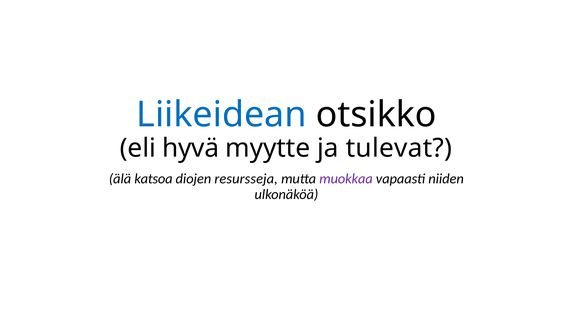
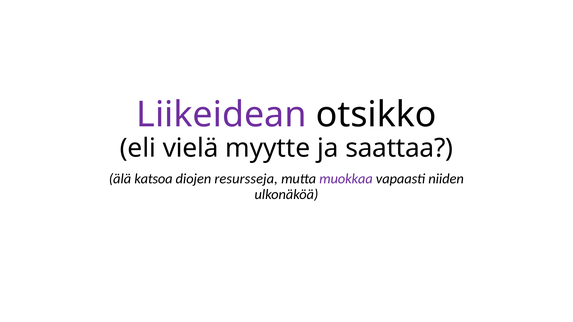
Liikeidean colour: blue -> purple
hyvä: hyvä -> vielä
tulevat: tulevat -> saattaa
